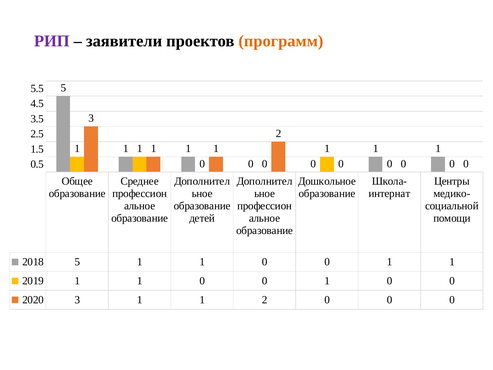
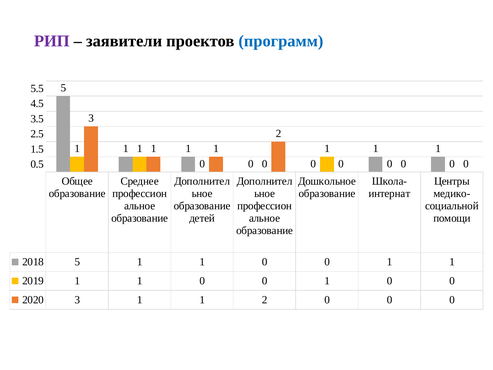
программ colour: orange -> blue
